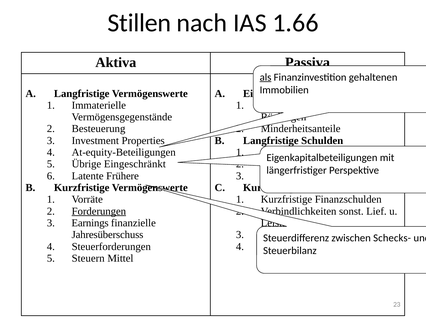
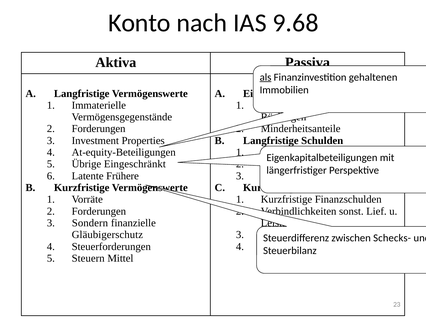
Stillen: Stillen -> Konto
1.66: 1.66 -> 9.68
Besteuerung at (99, 129): Besteuerung -> Forderungen
Forderungen at (99, 212) underline: present -> none
Earnings: Earnings -> Sondern
Jahresüberschuss: Jahresüberschuss -> Gläubigerschutz
